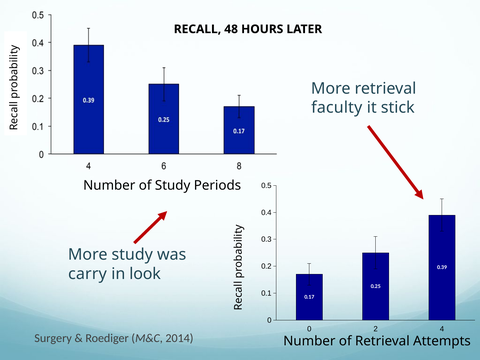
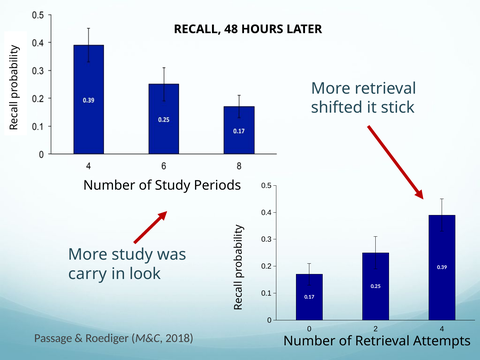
faculty: faculty -> shifted
Surgery: Surgery -> Passage
2014: 2014 -> 2018
